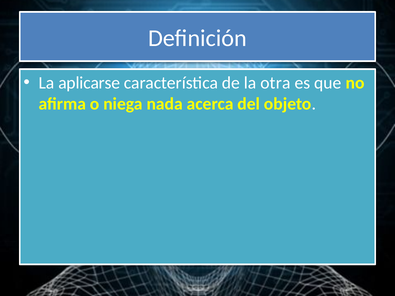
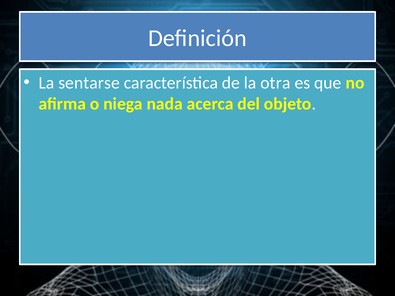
aplicarse: aplicarse -> sentarse
